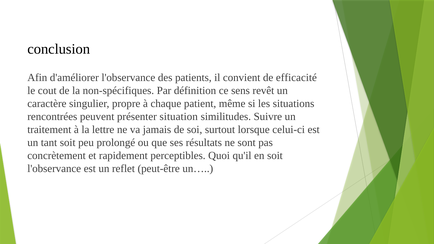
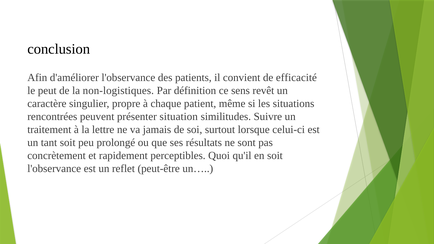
cout: cout -> peut
non-spécifiques: non-spécifiques -> non-logistiques
